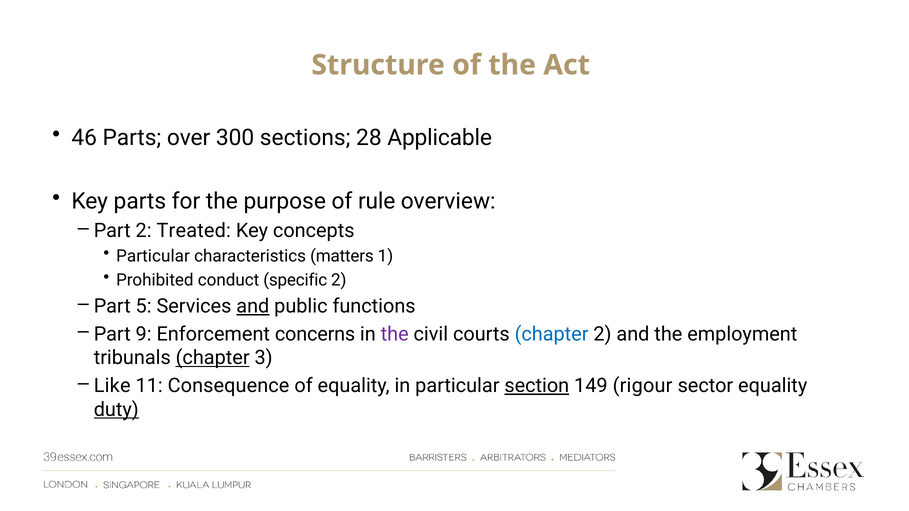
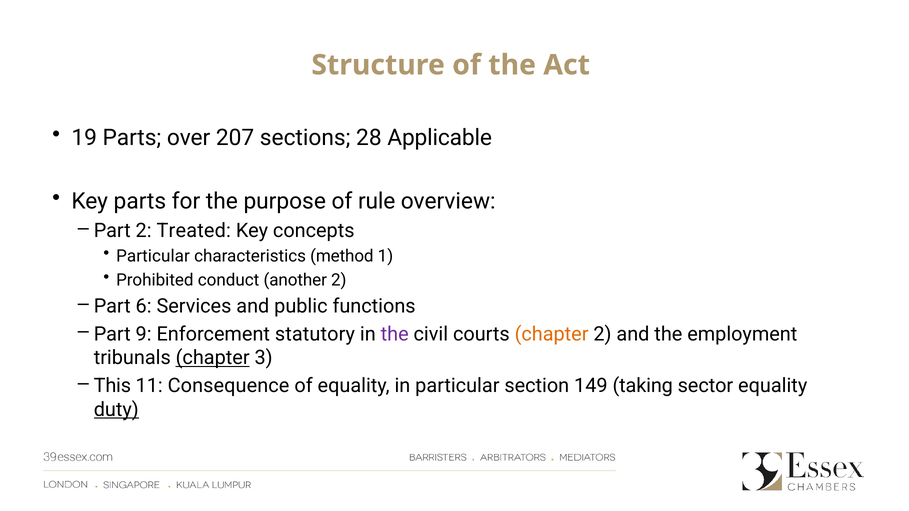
46: 46 -> 19
300: 300 -> 207
matters: matters -> method
specific: specific -> another
5: 5 -> 6
and at (253, 306) underline: present -> none
concerns: concerns -> statutory
chapter at (552, 334) colour: blue -> orange
Like: Like -> This
section underline: present -> none
rigour: rigour -> taking
